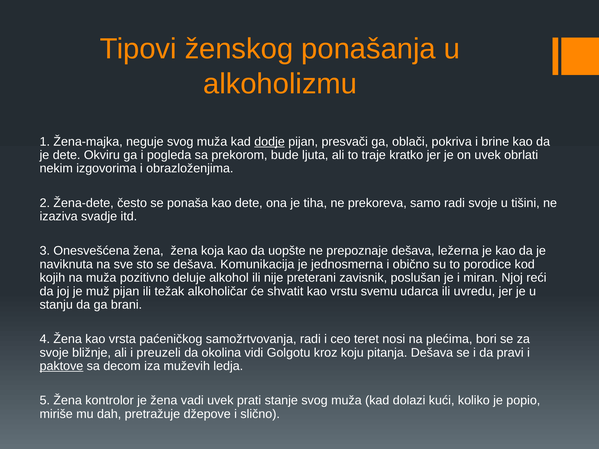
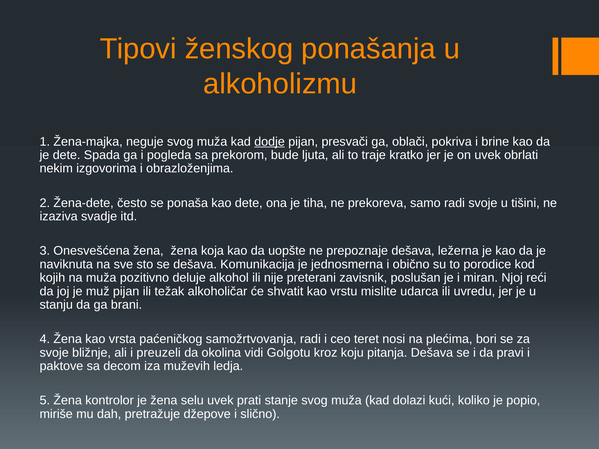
Okviru: Okviru -> Spada
svemu: svemu -> mislite
paktove underline: present -> none
vadi: vadi -> selu
